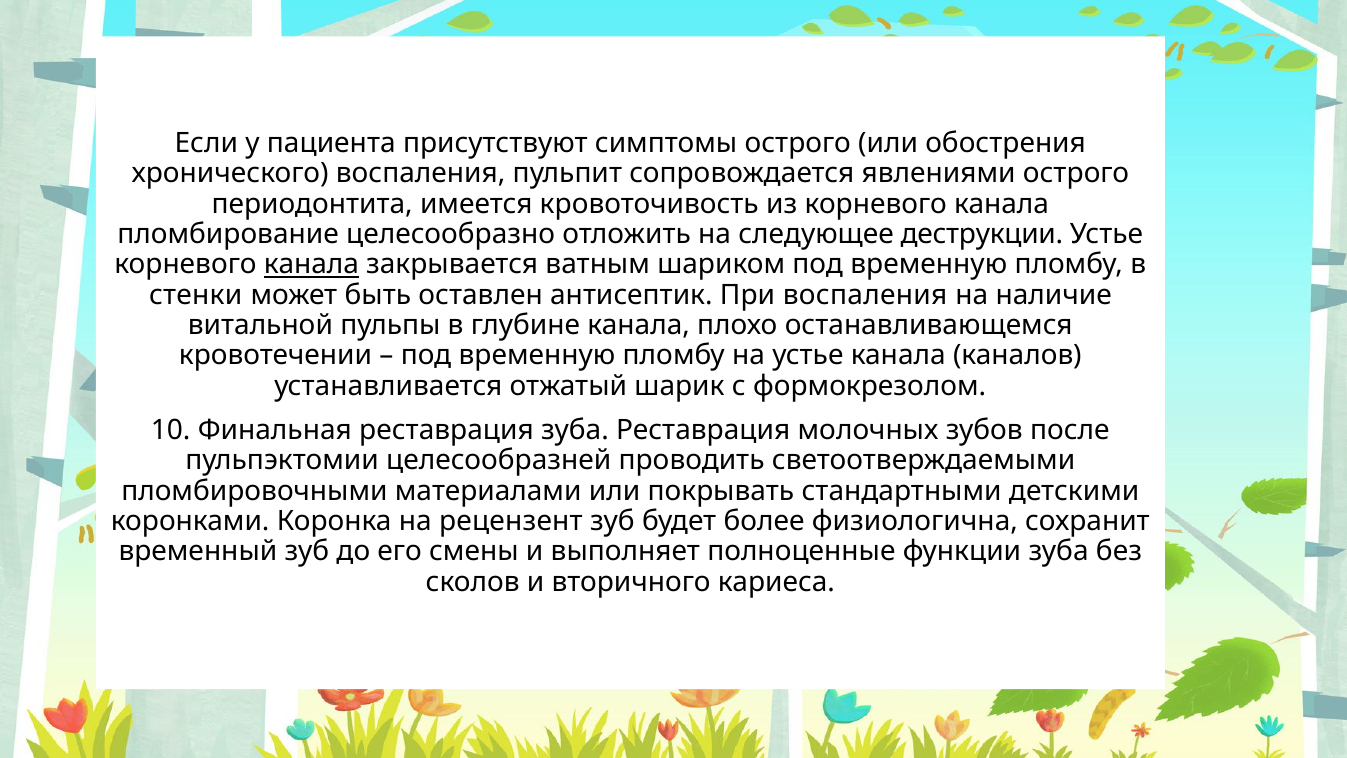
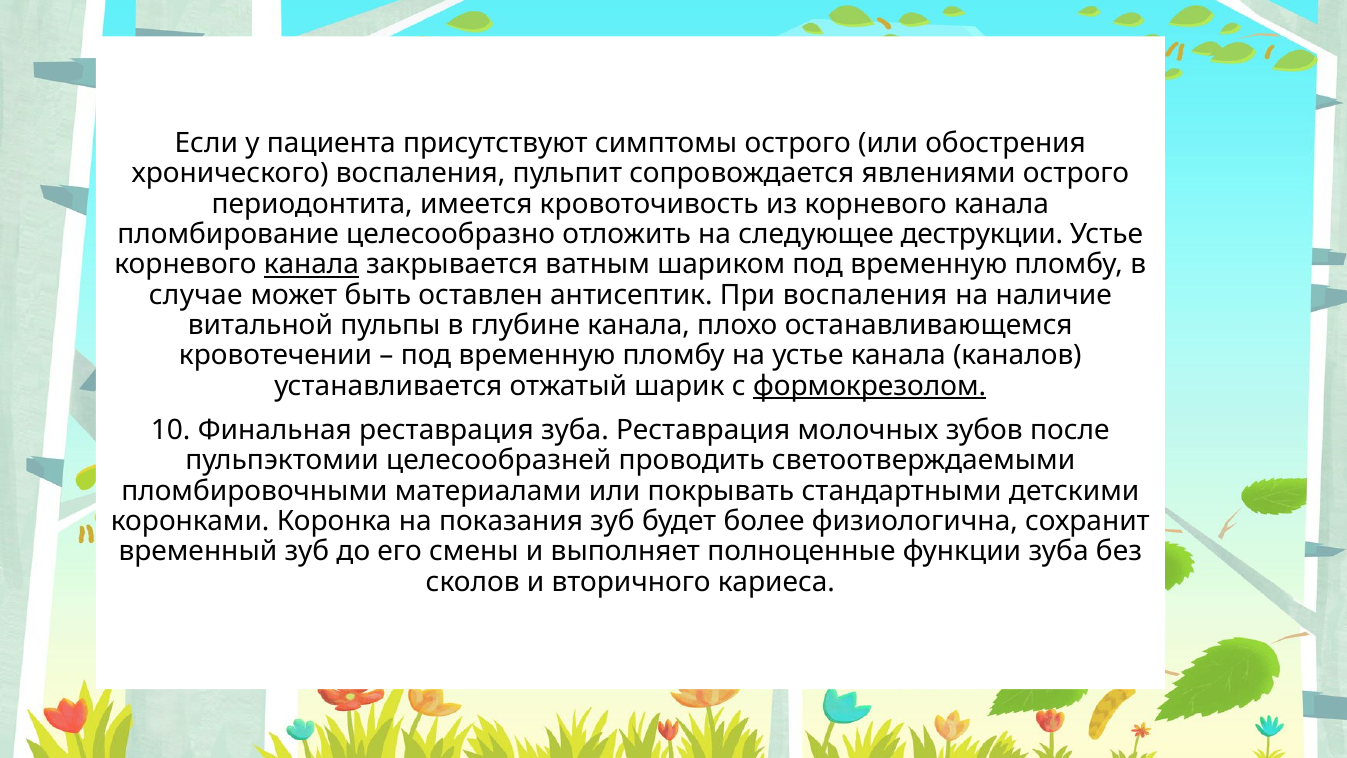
стенки: стенки -> случае
формокрезолом underline: none -> present
рецензент: рецензент -> показания
